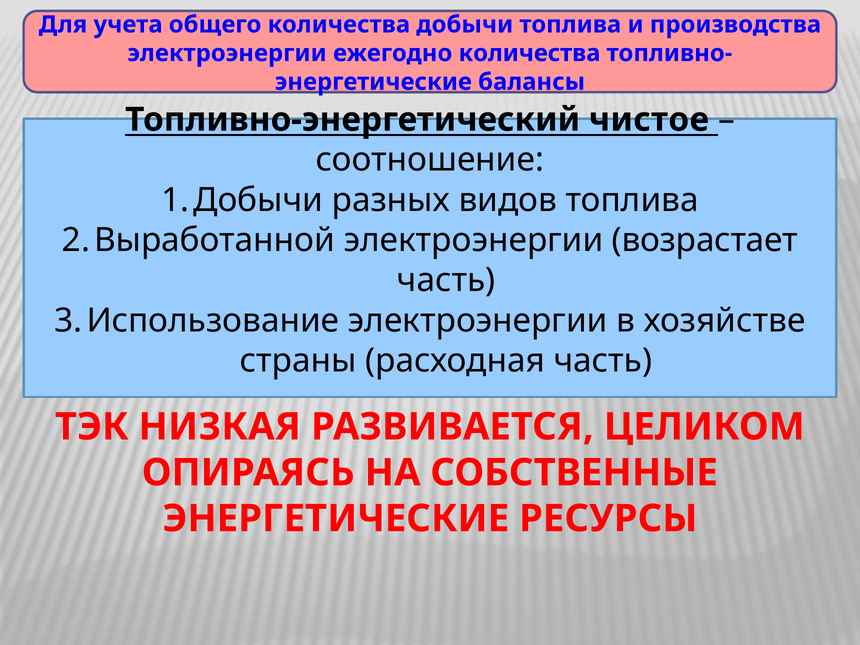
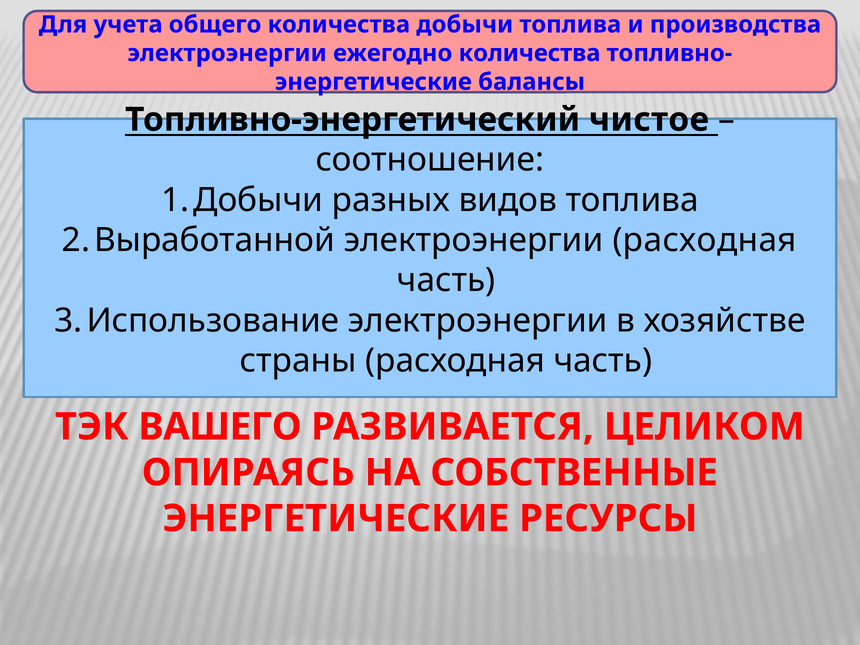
электроэнергии возрастает: возрастает -> расходная
НИЗКАЯ: НИЗКАЯ -> ВАШЕГО
